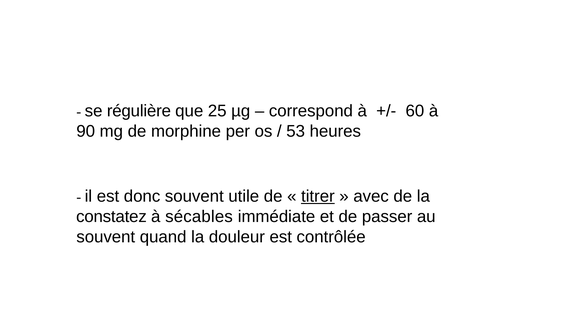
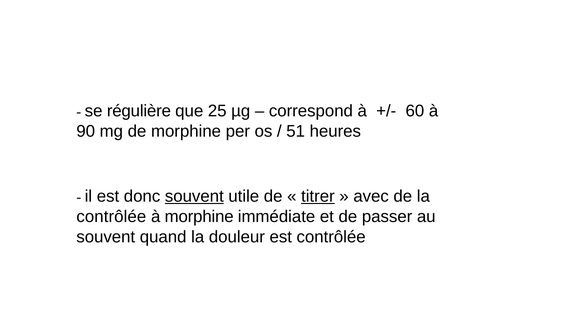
53: 53 -> 51
souvent at (194, 196) underline: none -> present
constatez at (111, 216): constatez -> contrôlée
à sécables: sécables -> morphine
